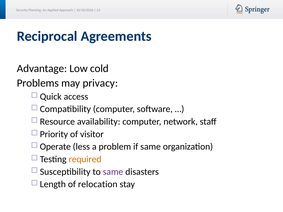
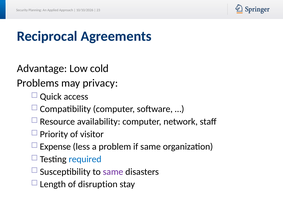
Operate: Operate -> Expense
required colour: orange -> blue
relocation: relocation -> disruption
